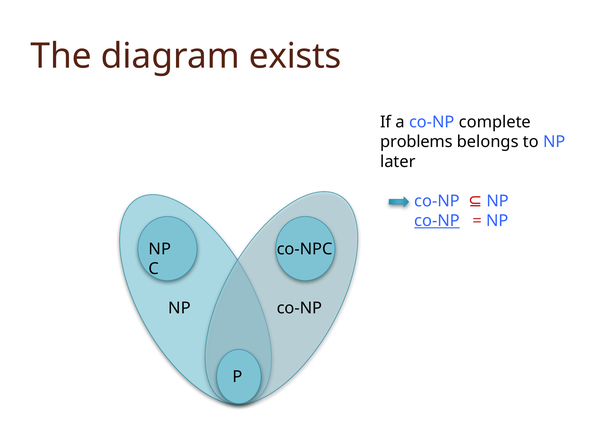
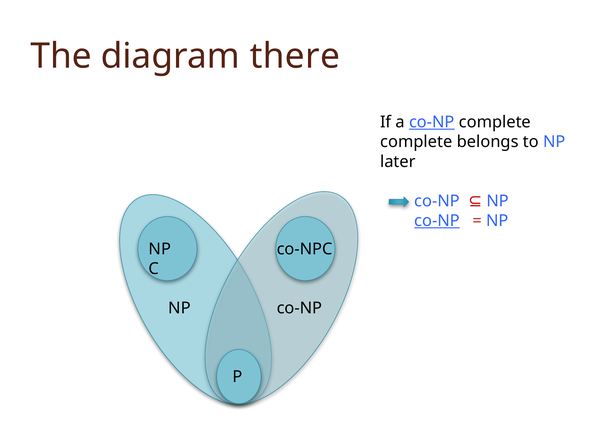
exists: exists -> there
co-NP at (432, 122) underline: none -> present
problems at (416, 142): problems -> complete
